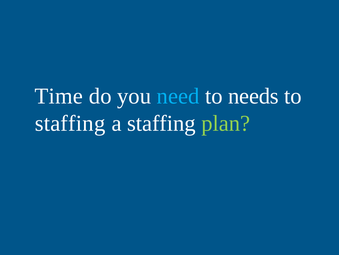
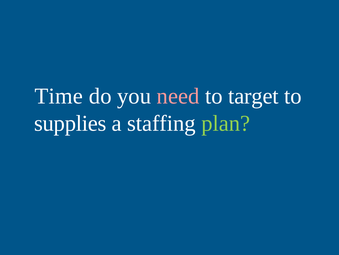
need colour: light blue -> pink
needs: needs -> target
staffing at (70, 123): staffing -> supplies
